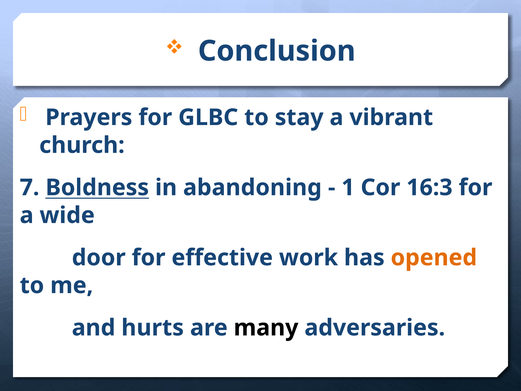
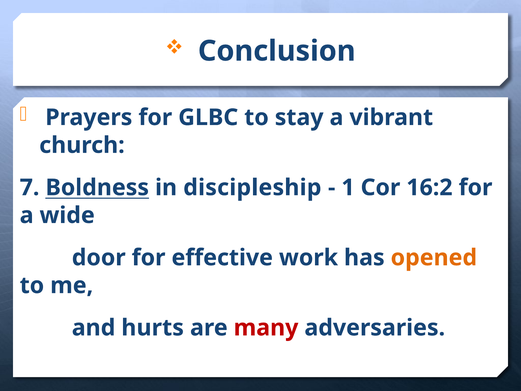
abandoning: abandoning -> discipleship
16:3: 16:3 -> 16:2
many colour: black -> red
